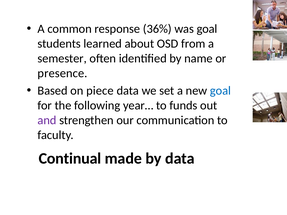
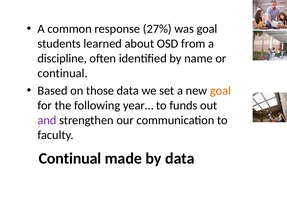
36%: 36% -> 27%
semester: semester -> discipline
presence at (63, 73): presence -> continual
piece: piece -> those
goal at (220, 91) colour: blue -> orange
